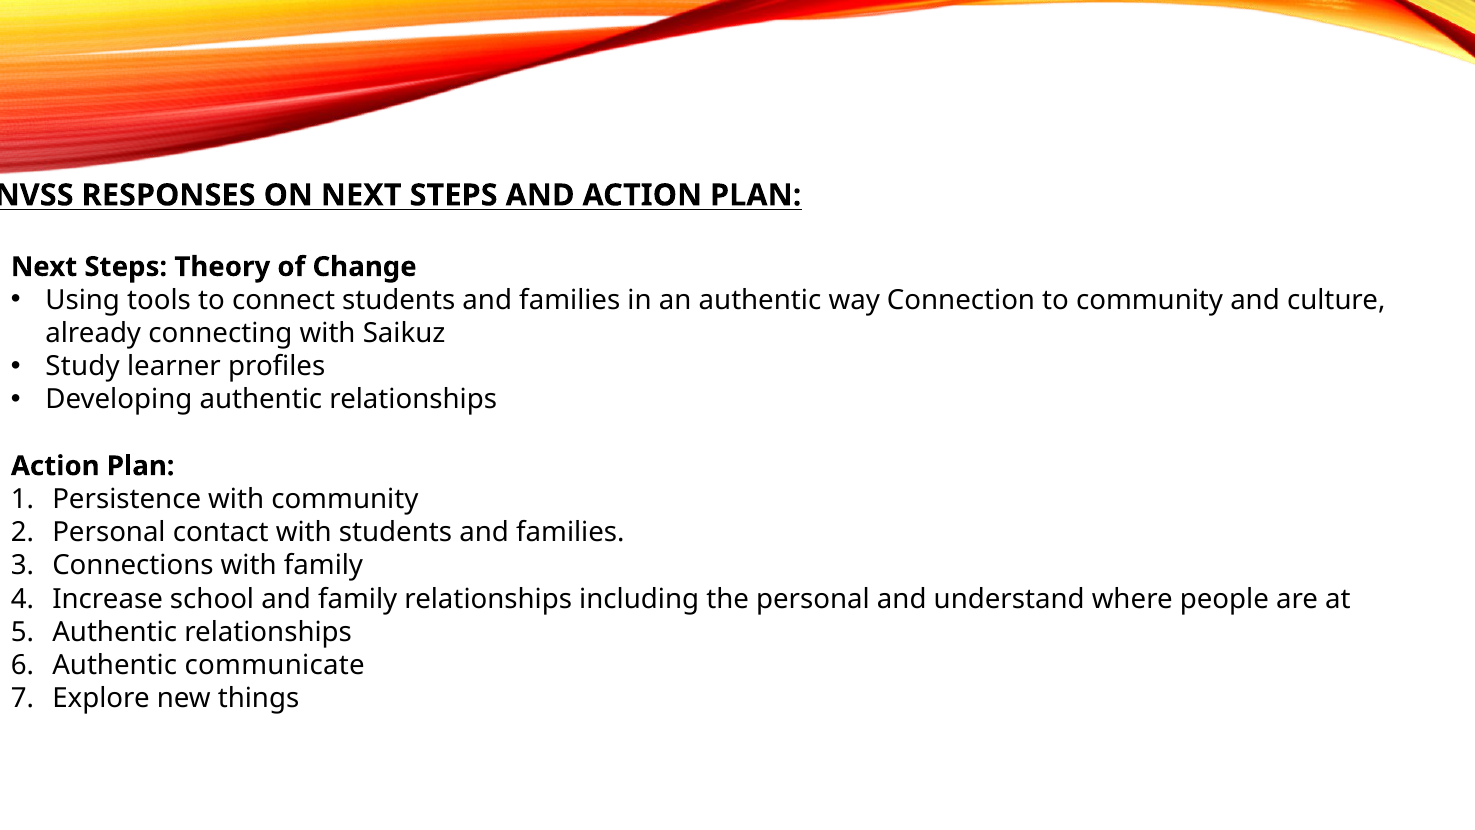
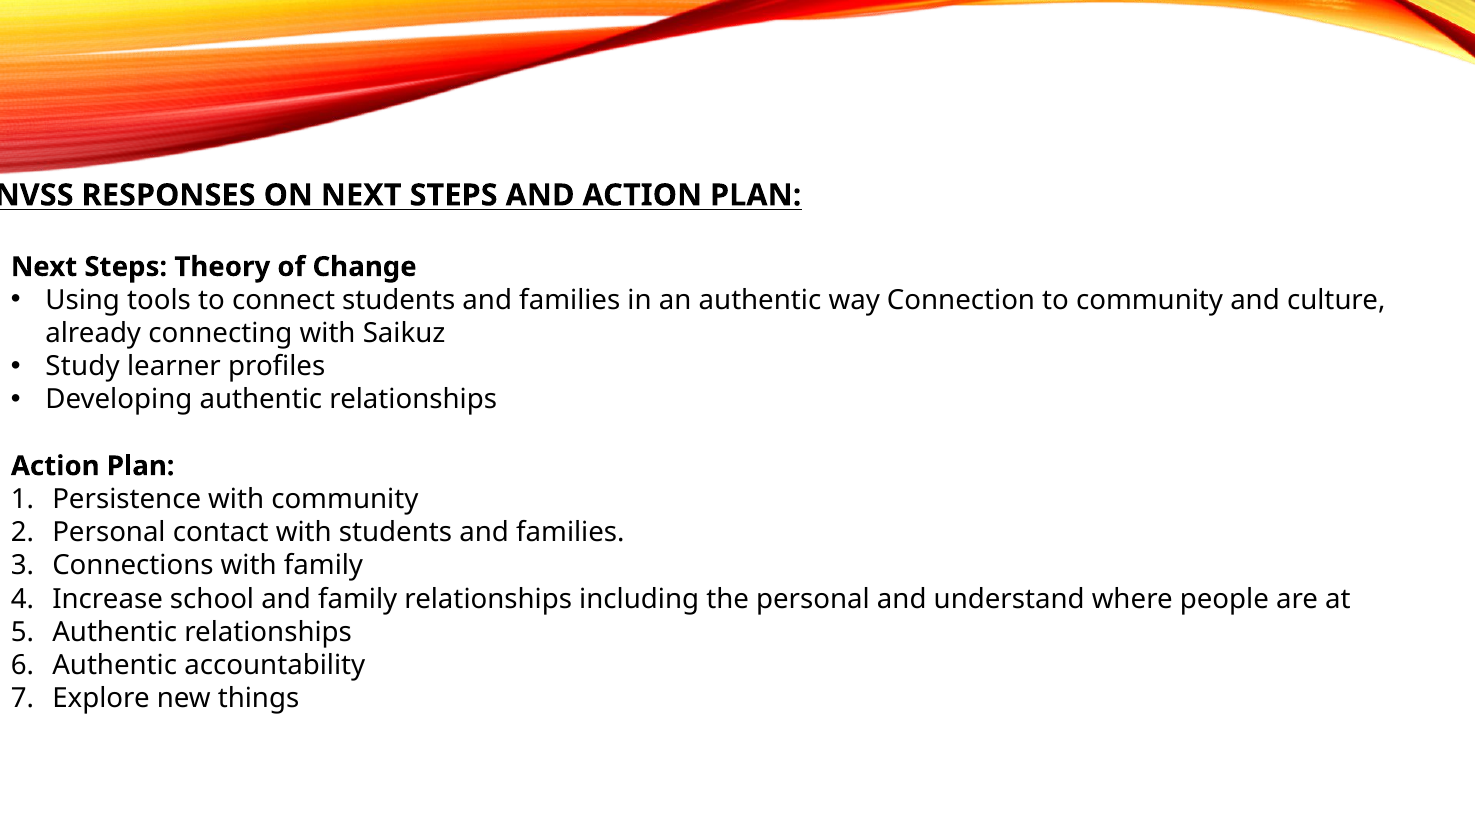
communicate: communicate -> accountability
